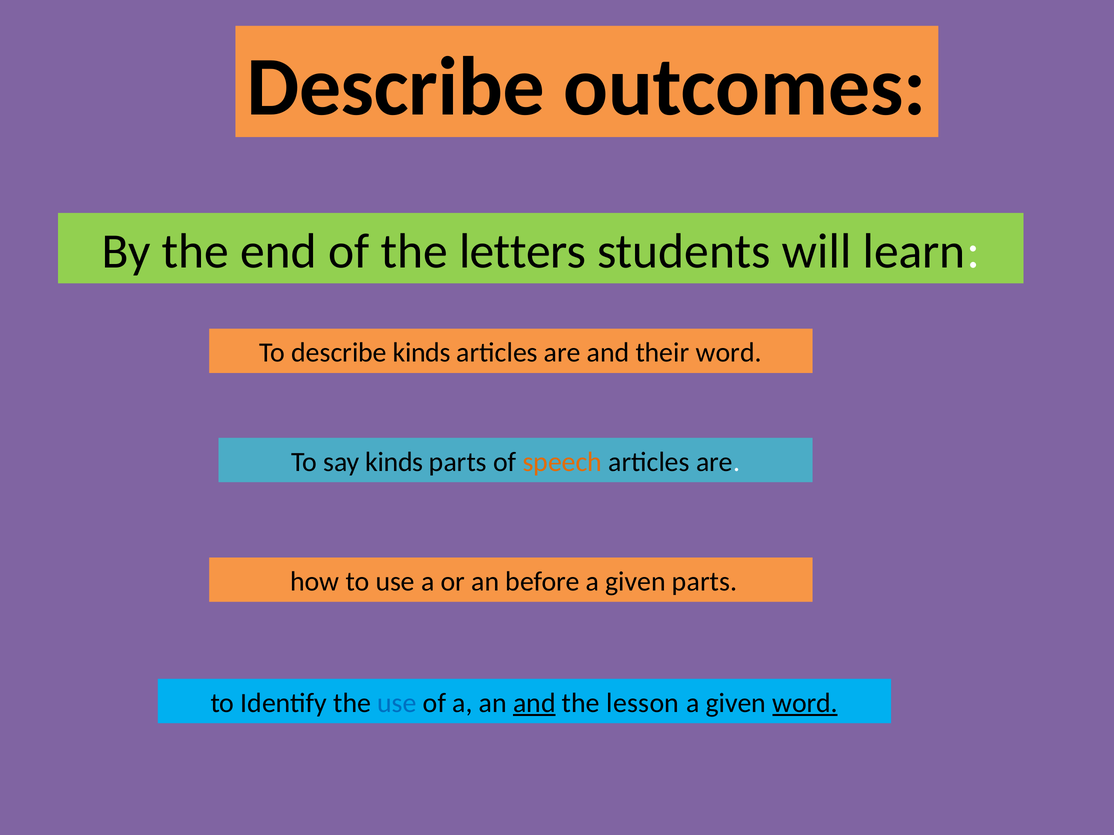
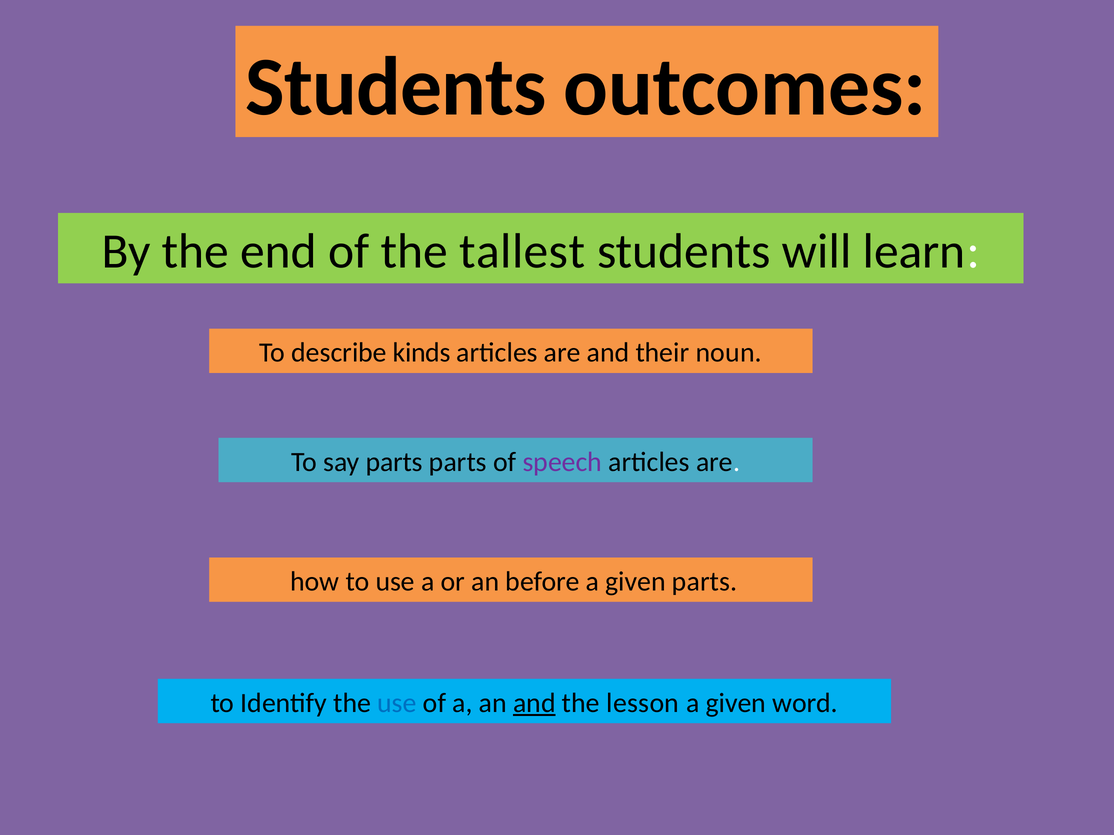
Describe at (396, 87): Describe -> Students
letters: letters -> tallest
their word: word -> noun
say kinds: kinds -> parts
speech colour: orange -> purple
word at (805, 703) underline: present -> none
